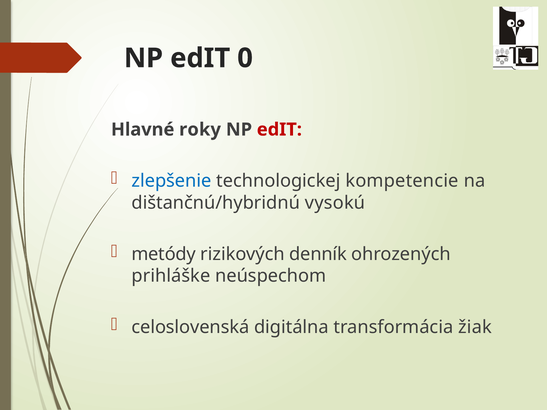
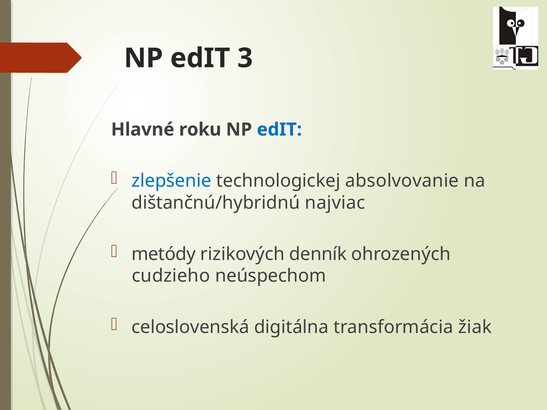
0: 0 -> 3
roky: roky -> roku
edIT at (279, 130) colour: red -> blue
kompetencie: kompetencie -> absolvovanie
vysokú: vysokú -> najviac
prihláške: prihláške -> cudzieho
